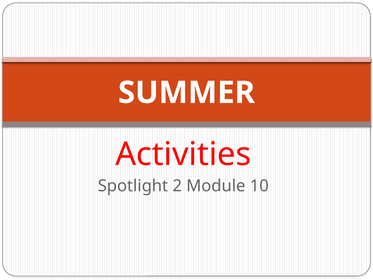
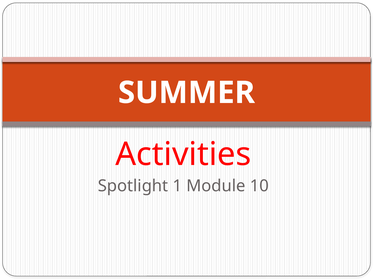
2: 2 -> 1
